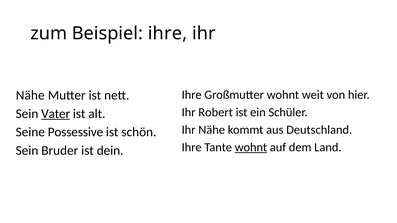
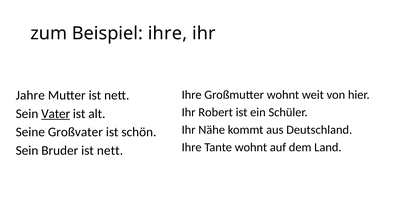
Nähe at (30, 95): Nähe -> Jahre
Possessive: Possessive -> Großvater
wohnt at (251, 148) underline: present -> none
Bruder ist dein: dein -> nett
